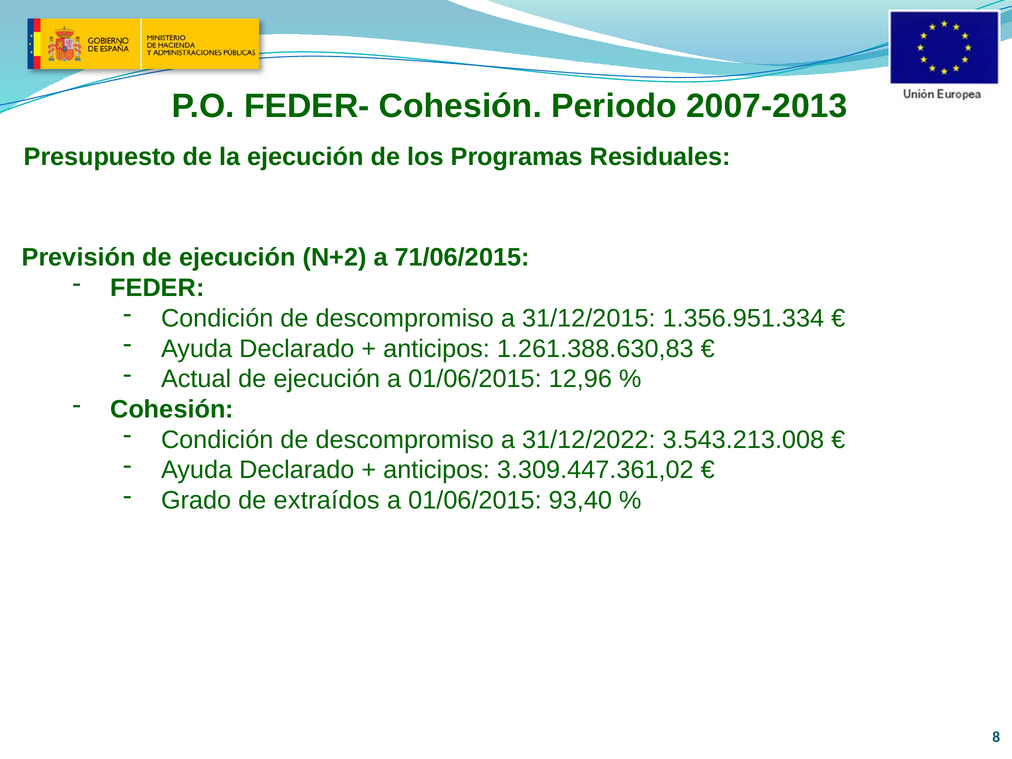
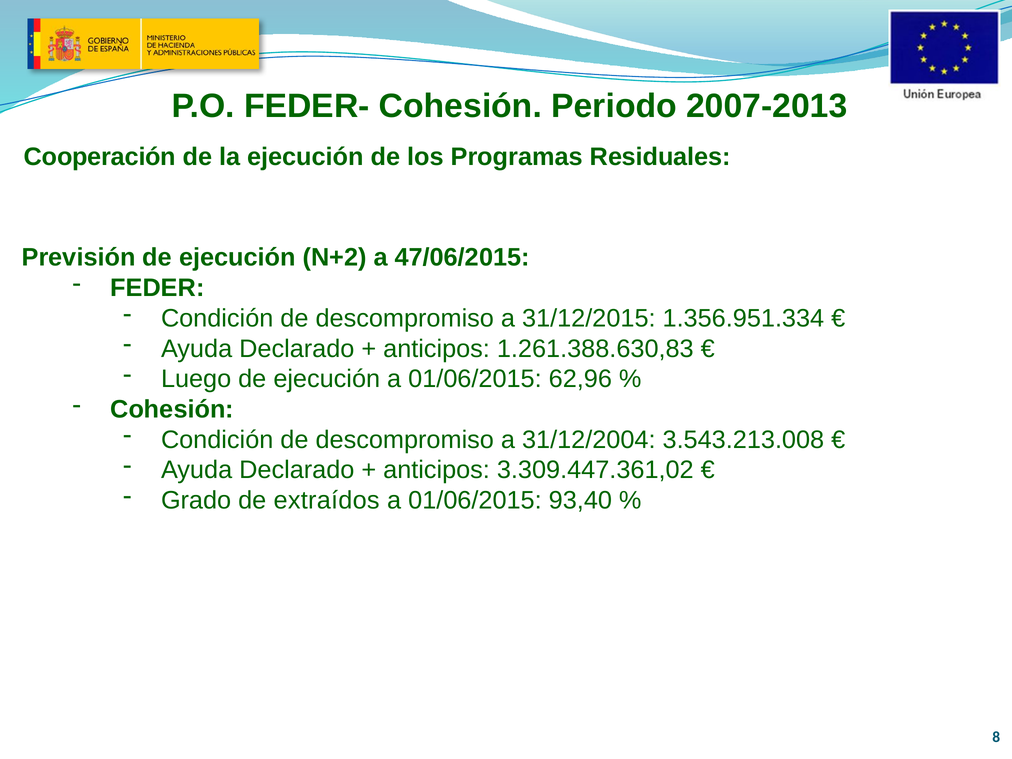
Presupuesto: Presupuesto -> Cooperación
71/06/2015: 71/06/2015 -> 47/06/2015
Actual: Actual -> Luego
12,96: 12,96 -> 62,96
31/12/2022: 31/12/2022 -> 31/12/2004
